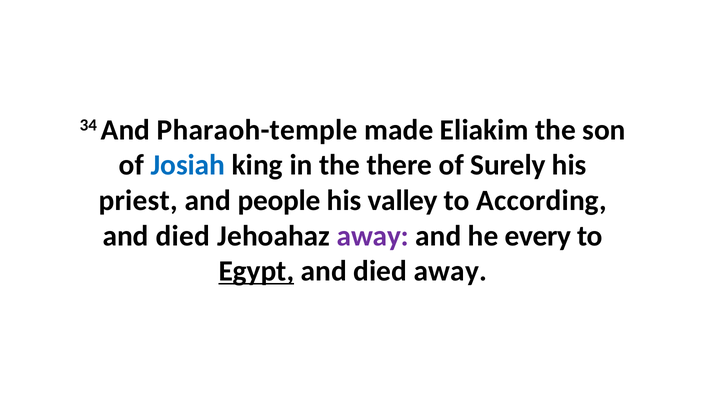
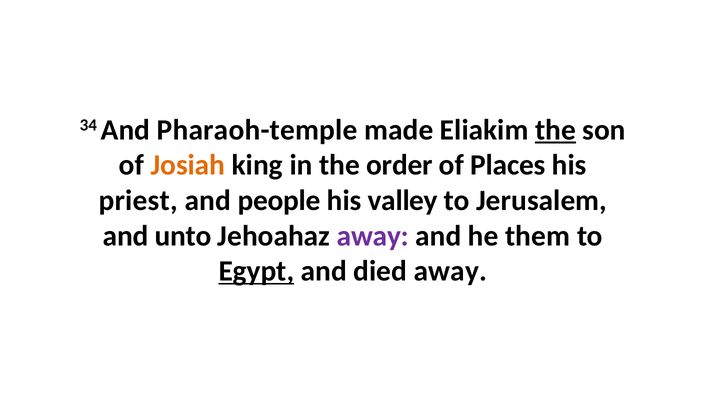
the at (555, 130) underline: none -> present
Josiah colour: blue -> orange
there: there -> order
Surely: Surely -> Places
According: According -> Jerusalem
died at (183, 236): died -> unto
every: every -> them
